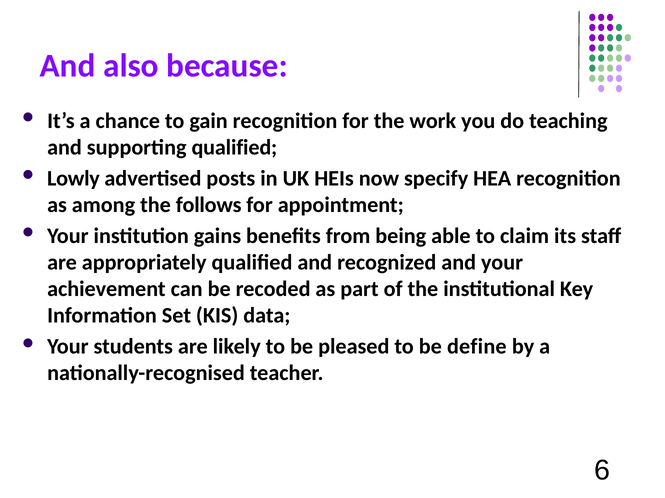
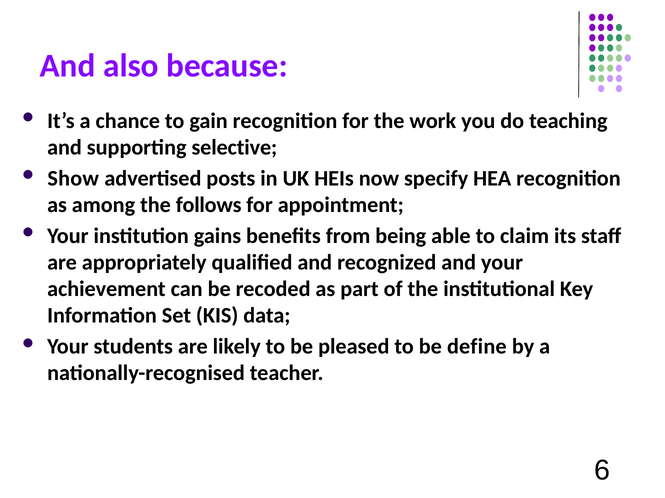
supporting qualified: qualified -> selective
Lowly: Lowly -> Show
